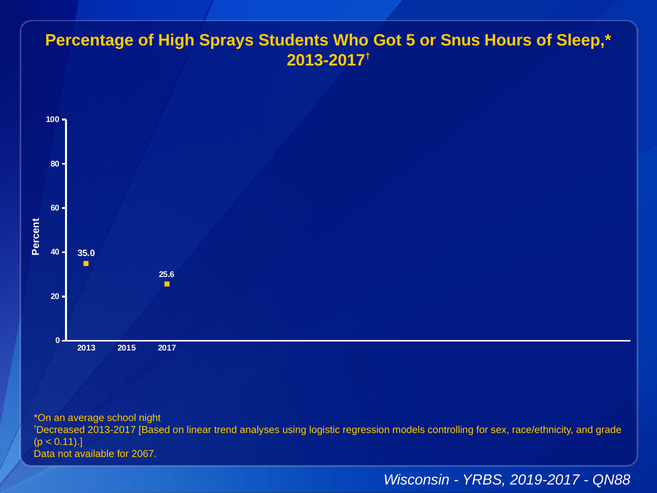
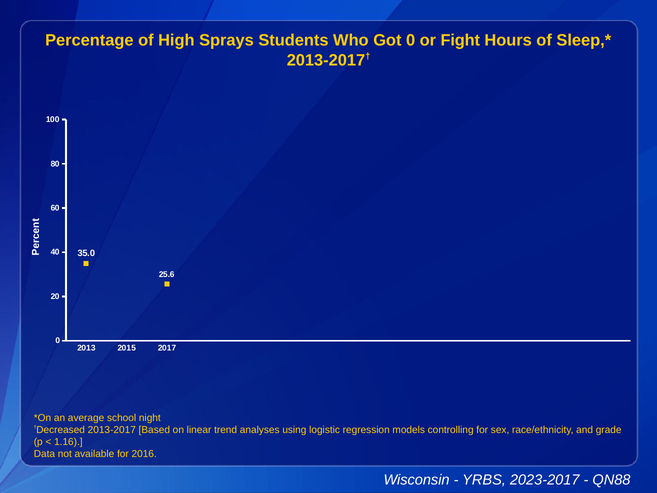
Got 5: 5 -> 0
Snus: Snus -> Fight
0.11: 0.11 -> 1.16
2067: 2067 -> 2016
2019-2017: 2019-2017 -> 2023-2017
